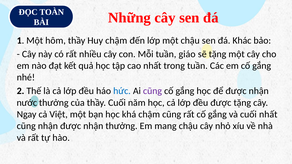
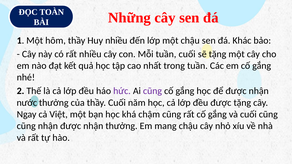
Huy chậm: chậm -> nhiều
tuần giáo: giáo -> cuối
hức colour: blue -> purple
cuối nhất: nhất -> cũng
